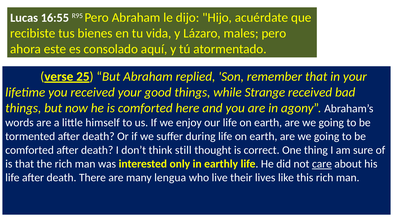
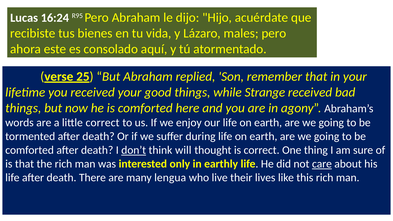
16:55: 16:55 -> 16:24
little himself: himself -> correct
don’t underline: none -> present
still: still -> will
